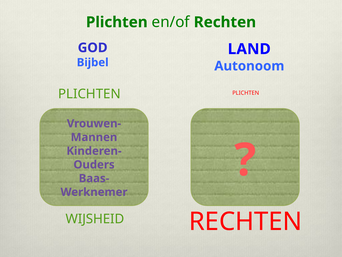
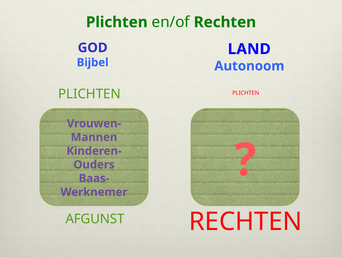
WIJSHEID: WIJSHEID -> AFGUNST
